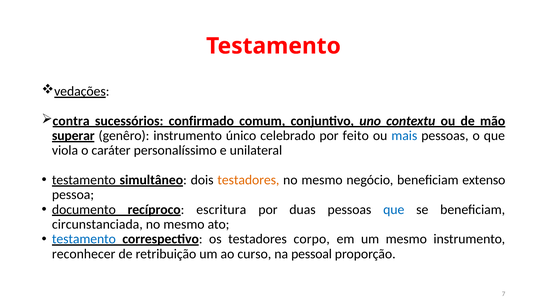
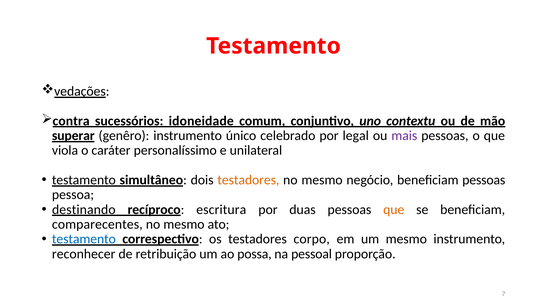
confirmado: confirmado -> idoneidade
feito: feito -> legal
mais colour: blue -> purple
beneficiam extenso: extenso -> pessoas
documento: documento -> destinando
que at (394, 209) colour: blue -> orange
circunstanciada: circunstanciada -> comparecentes
curso: curso -> possa
